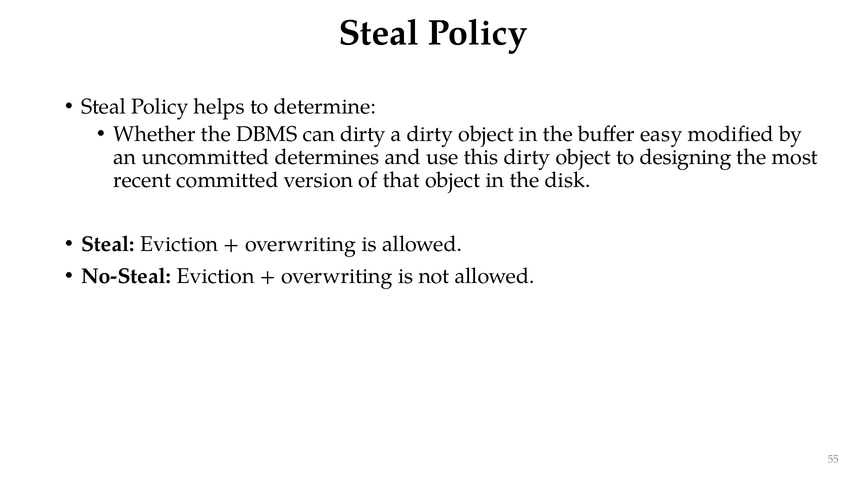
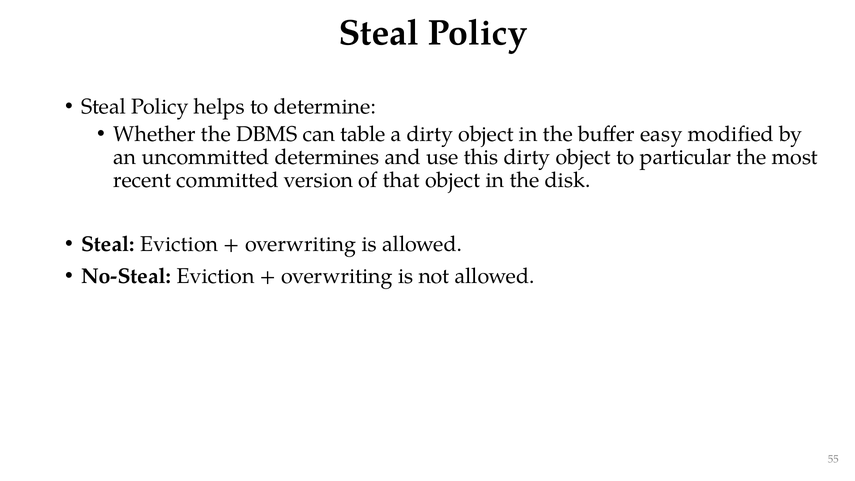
can dirty: dirty -> table
designing: designing -> particular
